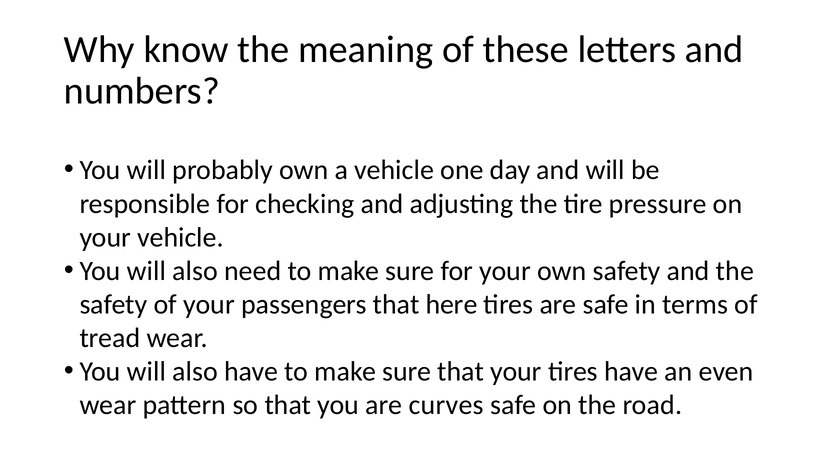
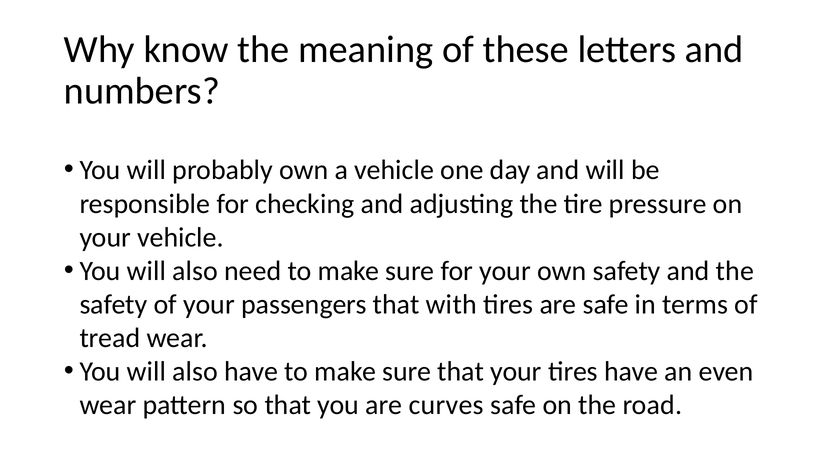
here: here -> with
